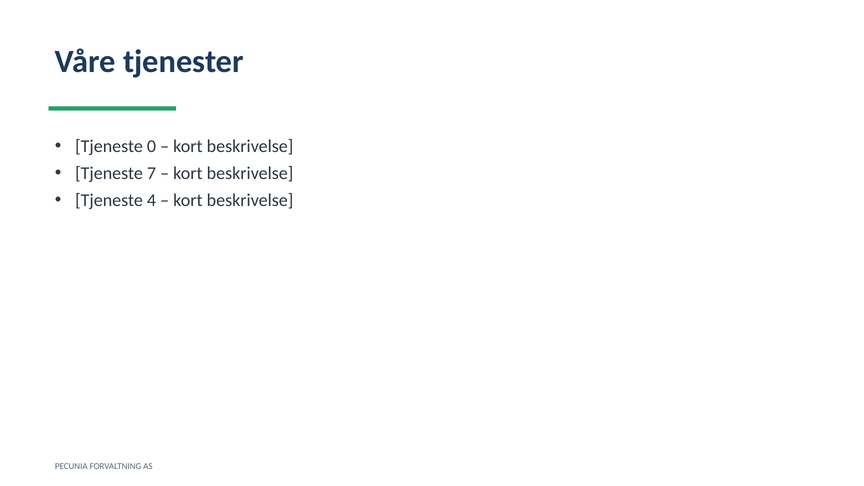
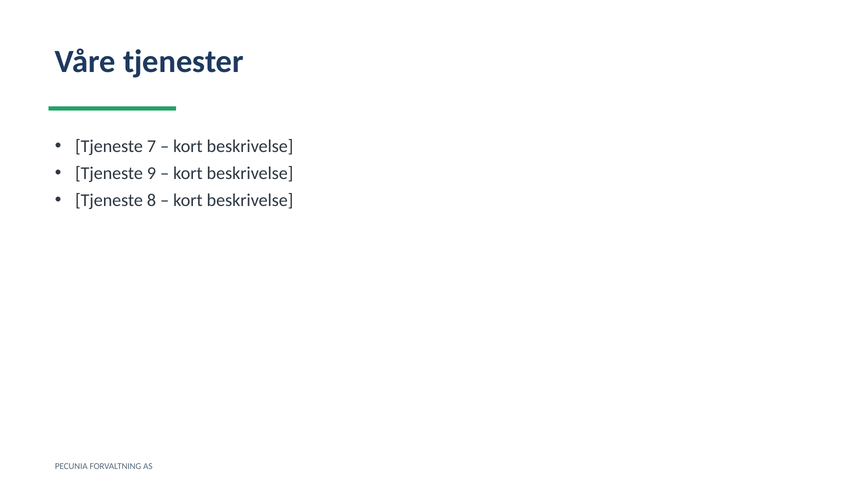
0: 0 -> 7
7: 7 -> 9
4: 4 -> 8
